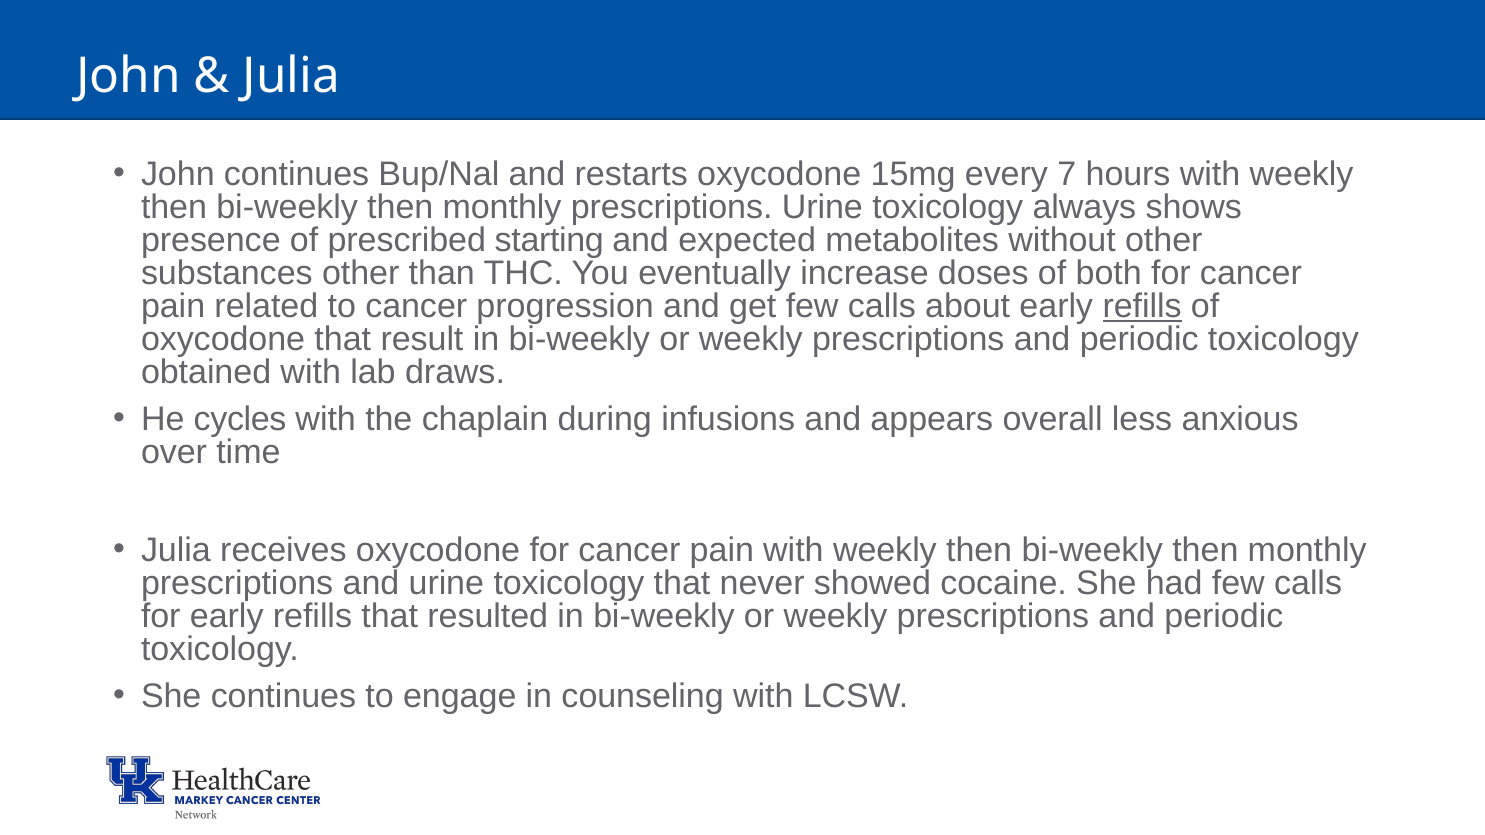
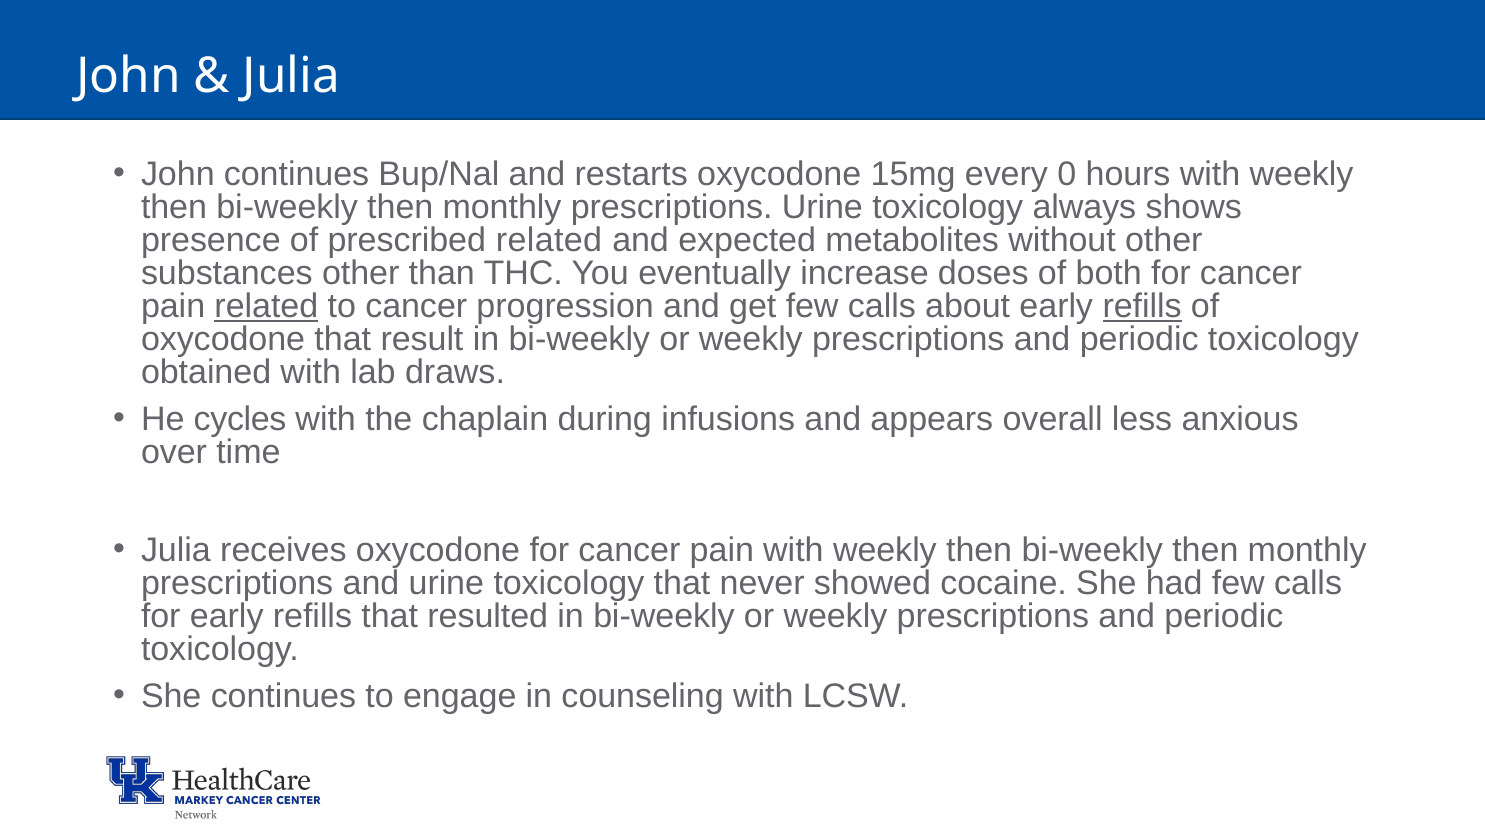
7: 7 -> 0
prescribed starting: starting -> related
related at (266, 306) underline: none -> present
